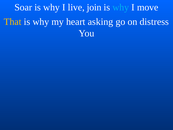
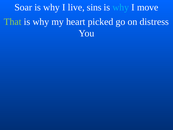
join: join -> sins
That colour: yellow -> light green
asking: asking -> picked
